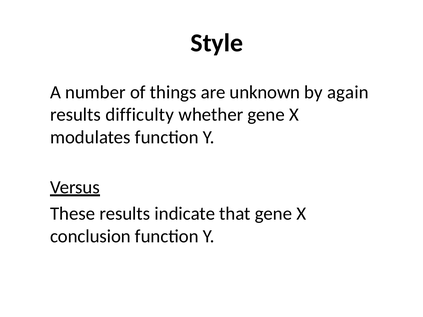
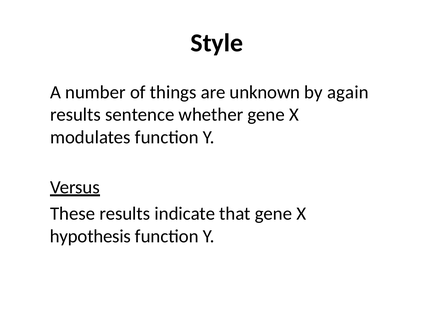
difficulty: difficulty -> sentence
conclusion: conclusion -> hypothesis
